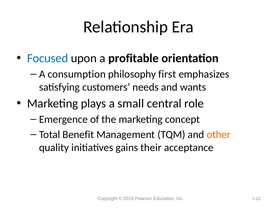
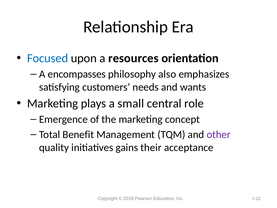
profitable: profitable -> resources
consumption: consumption -> encompasses
first: first -> also
other colour: orange -> purple
